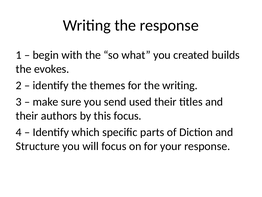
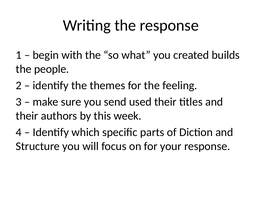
evokes: evokes -> people
the writing: writing -> feeling
this focus: focus -> week
